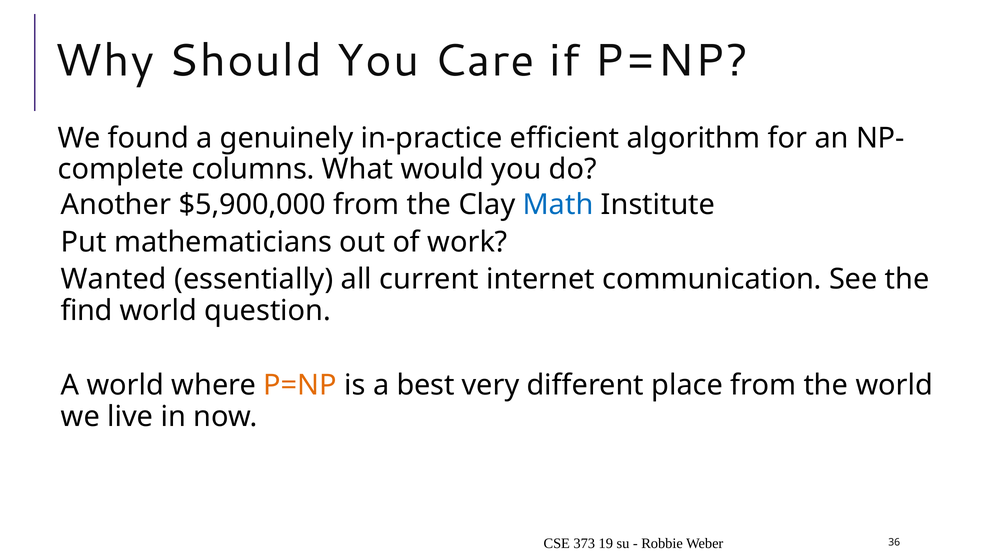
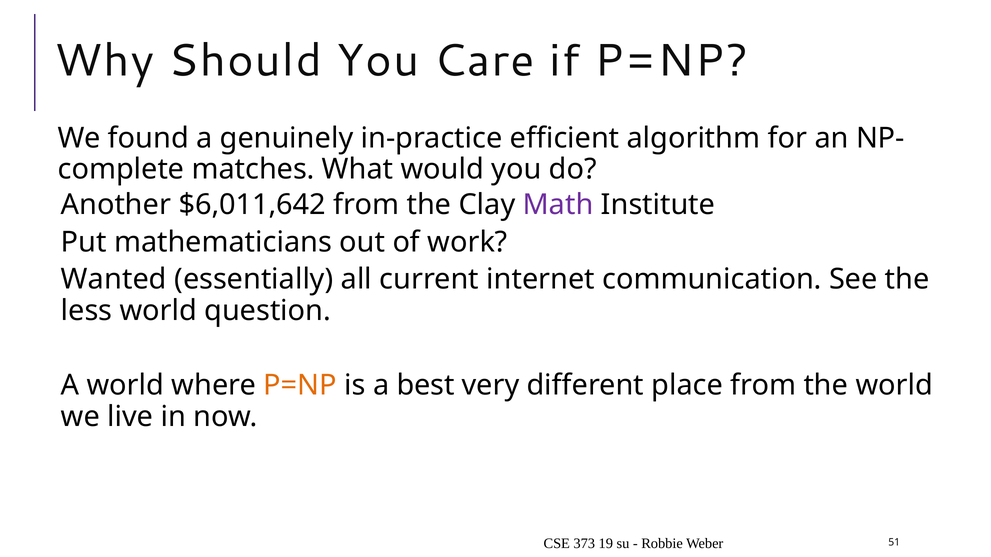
columns: columns -> matches
$5,900,000: $5,900,000 -> $6,011,642
Math colour: blue -> purple
find: find -> less
36: 36 -> 51
